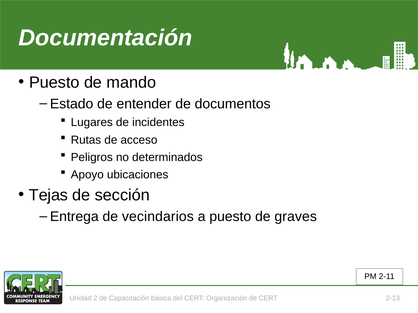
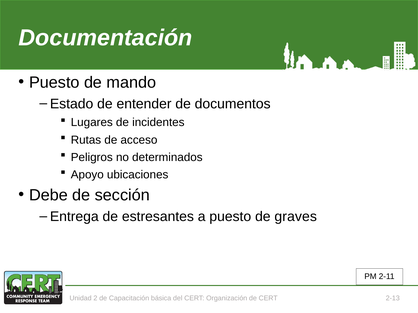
Tejas: Tejas -> Debe
vecindarios: vecindarios -> estresantes
